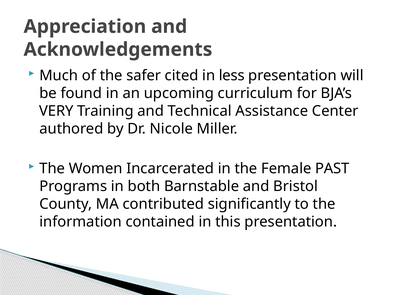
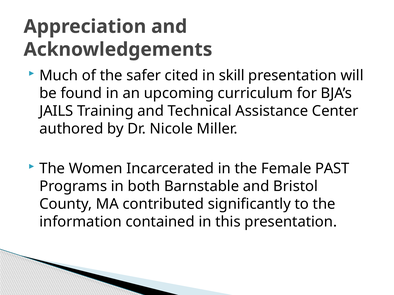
less: less -> skill
VERY: VERY -> JAILS
